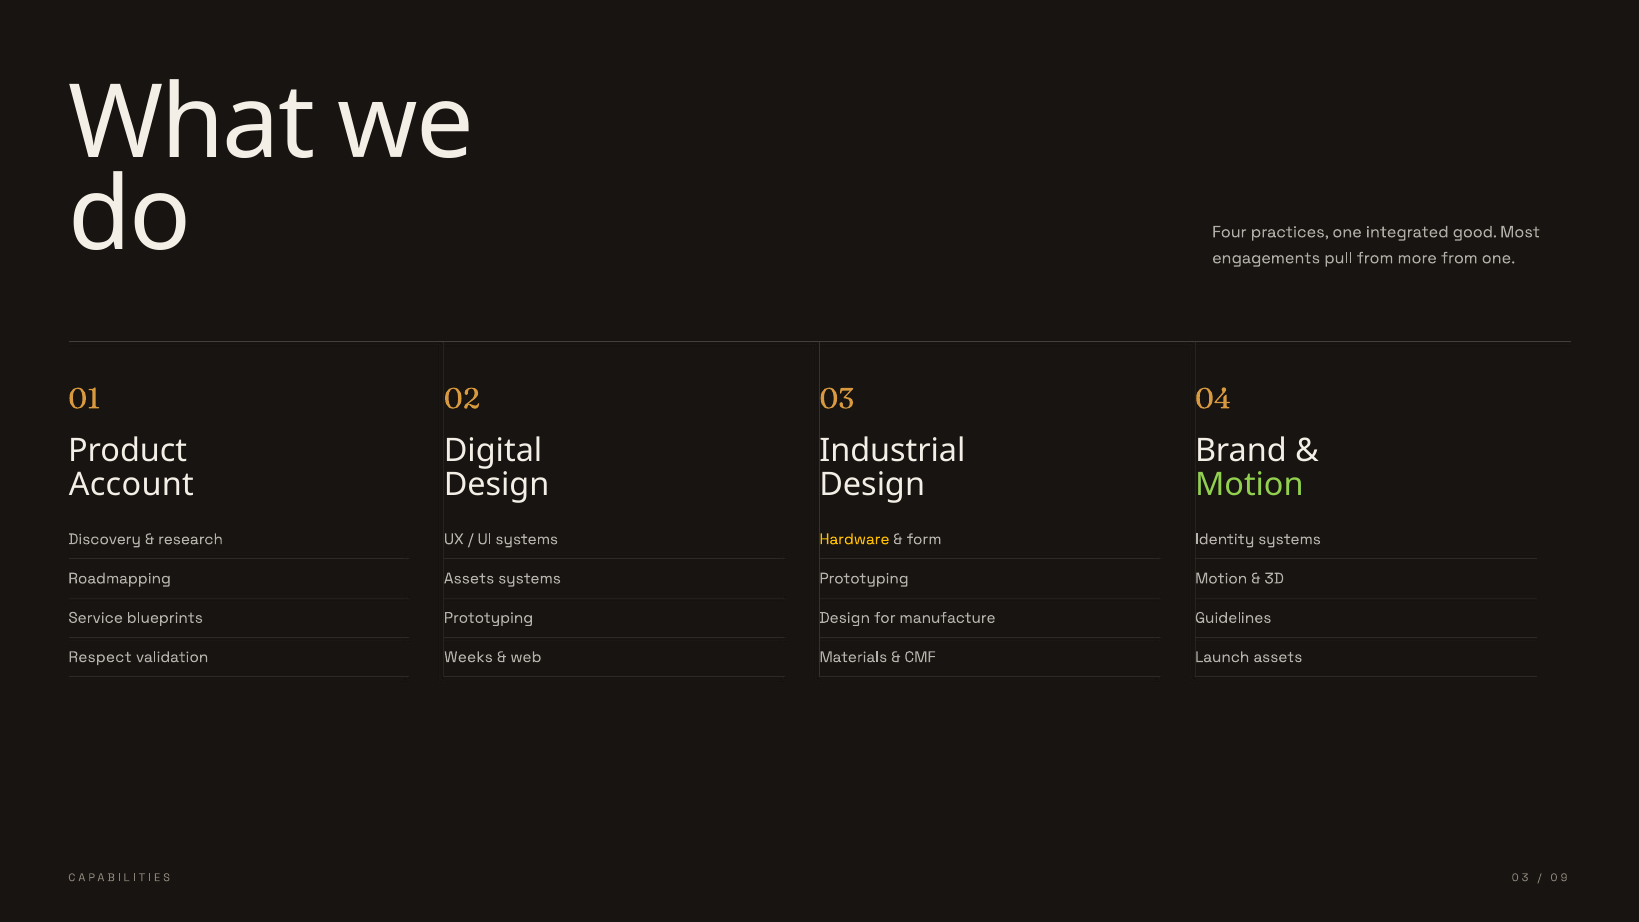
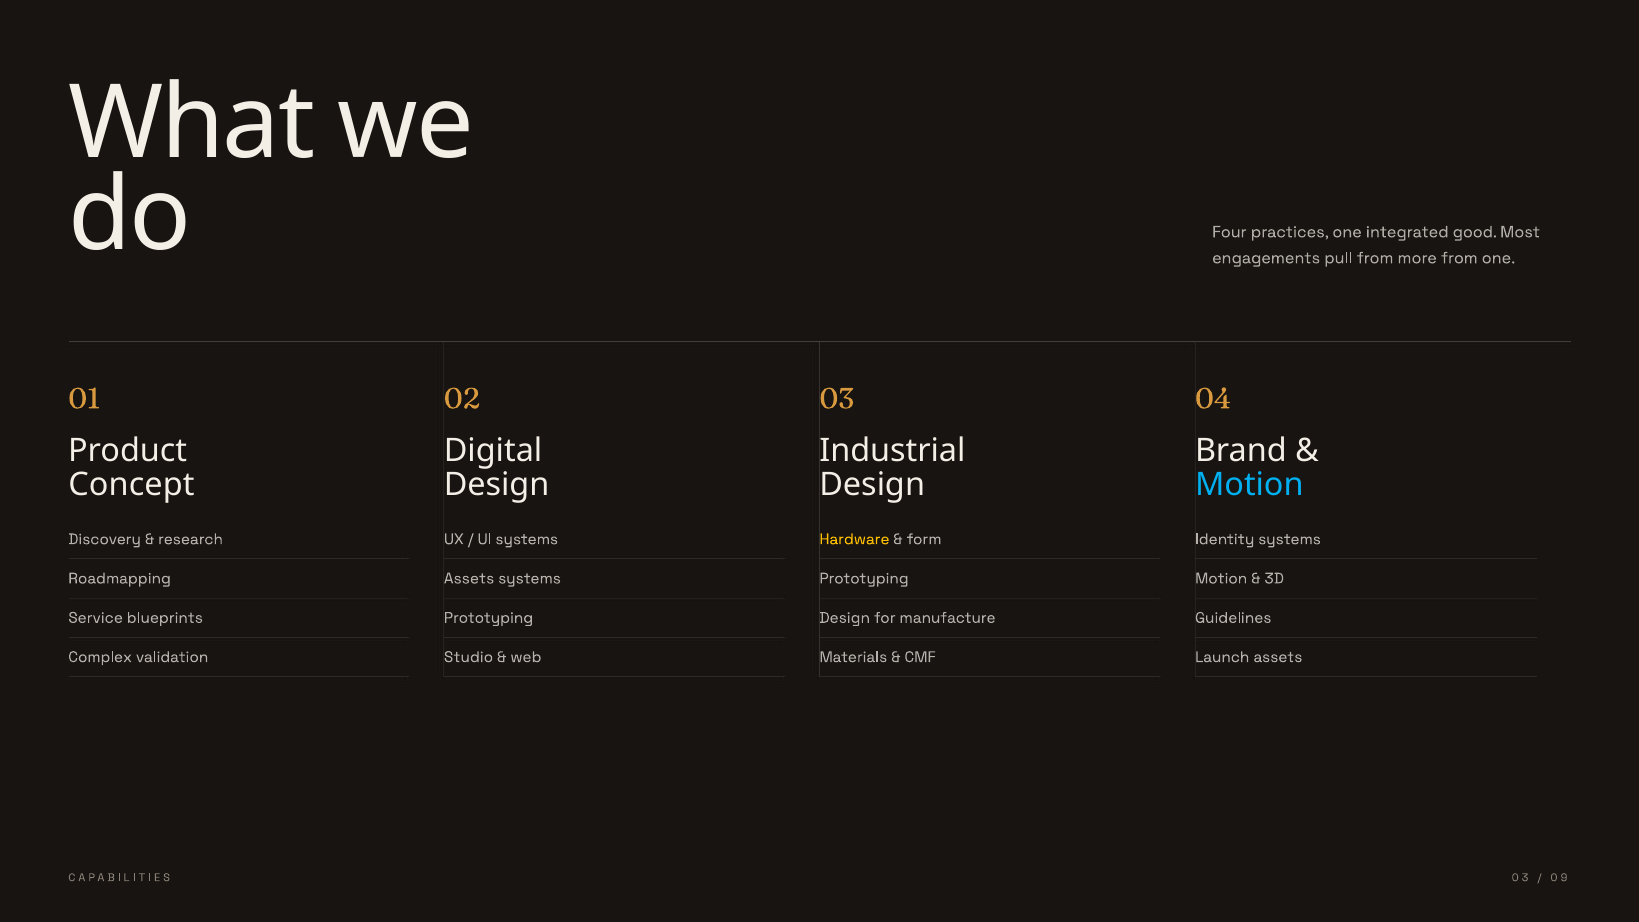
Account: Account -> Concept
Motion at (1249, 485) colour: light green -> light blue
Respect: Respect -> Complex
Weeks: Weeks -> Studio
